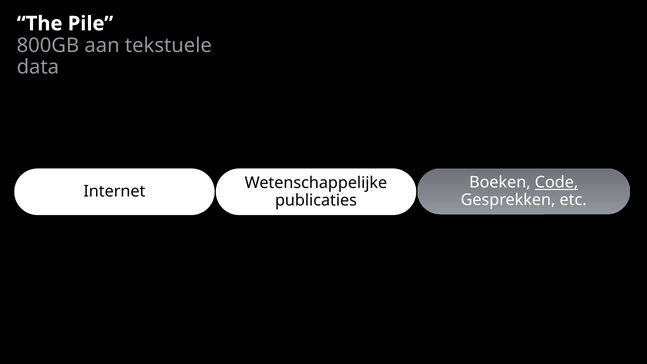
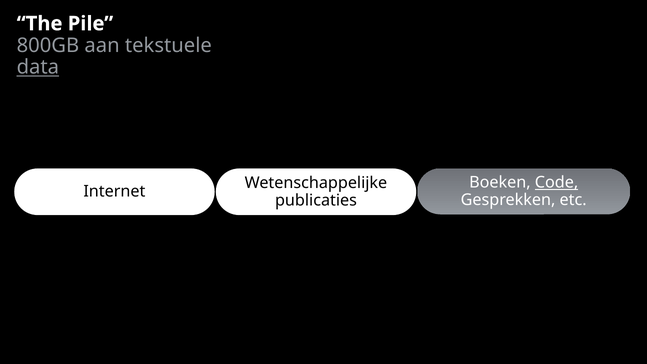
data underline: none -> present
